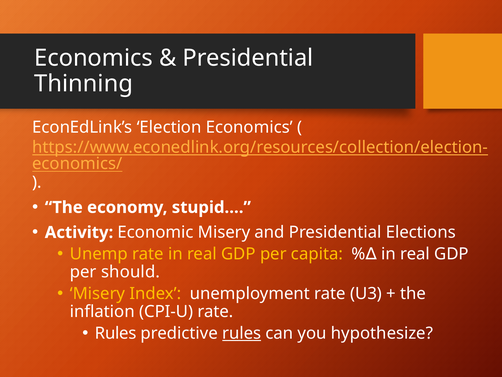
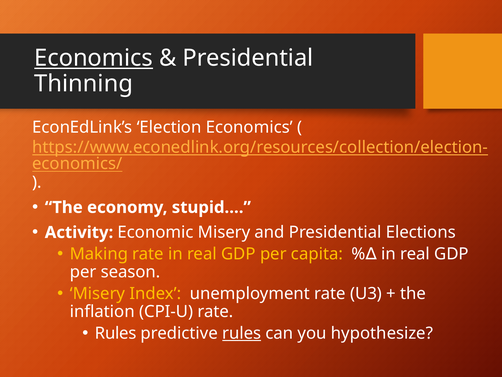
Economics at (94, 58) underline: none -> present
Unemp: Unemp -> Making
should: should -> season
